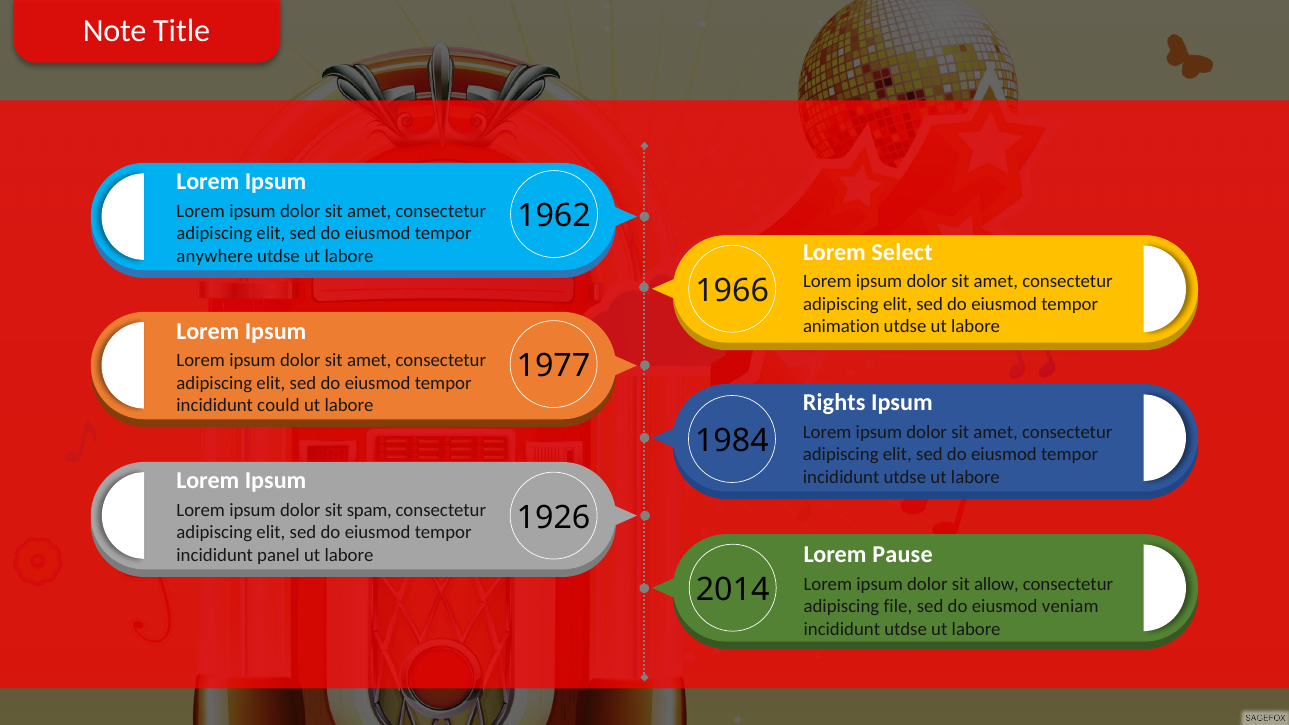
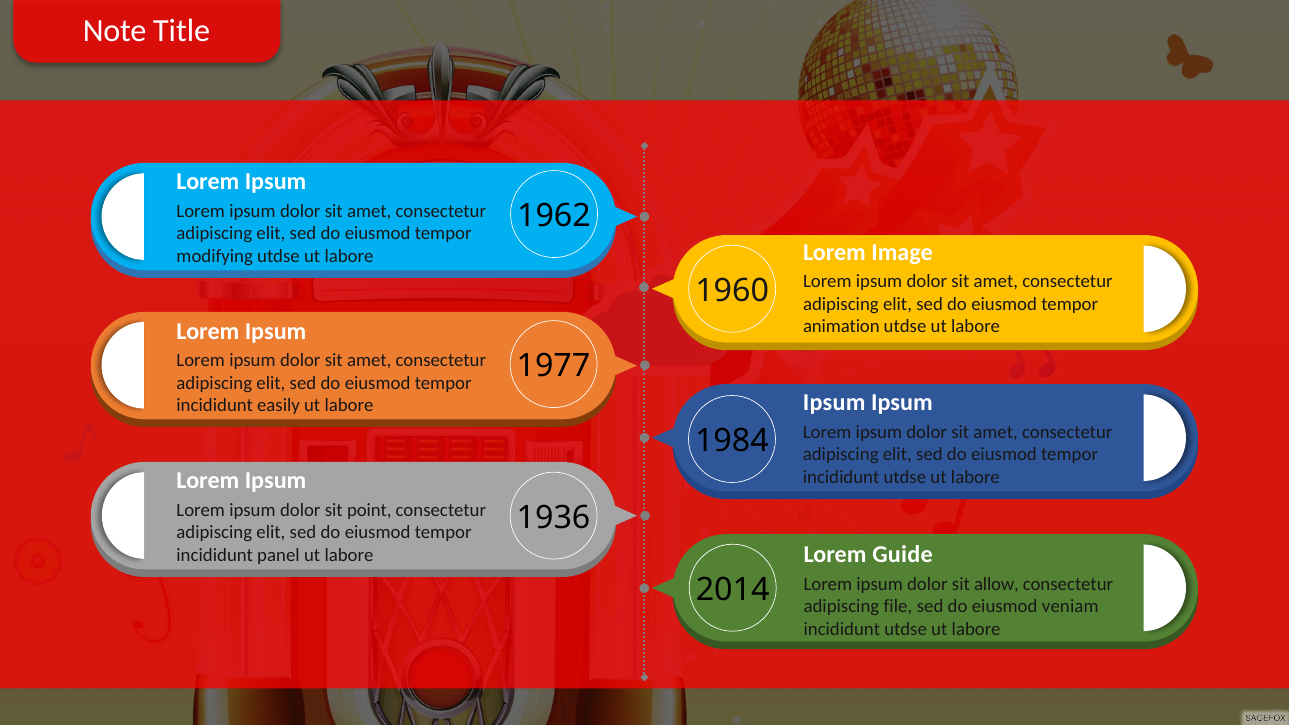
Select: Select -> Image
anywhere: anywhere -> modifying
1966: 1966 -> 1960
Rights at (834, 403): Rights -> Ipsum
could: could -> easily
spam: spam -> point
1926: 1926 -> 1936
Pause: Pause -> Guide
